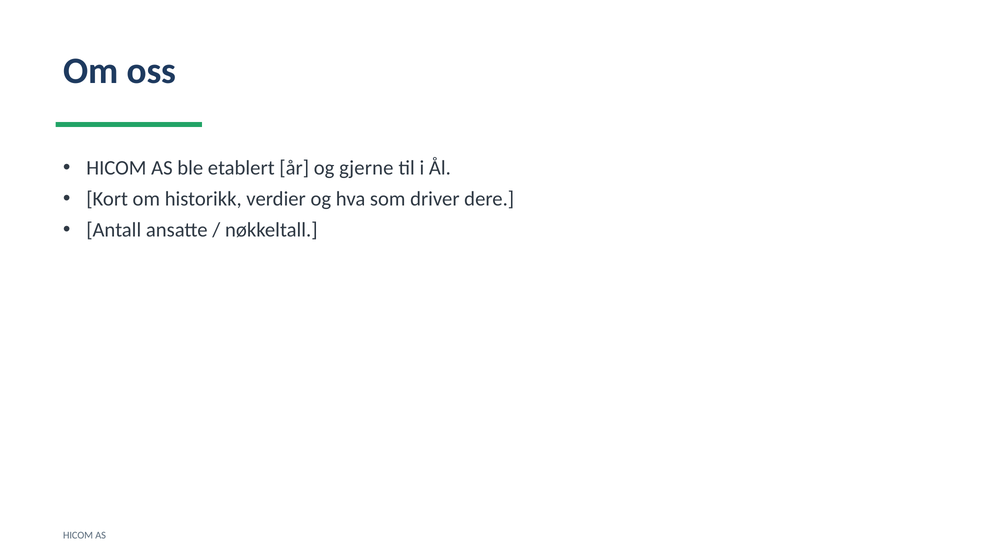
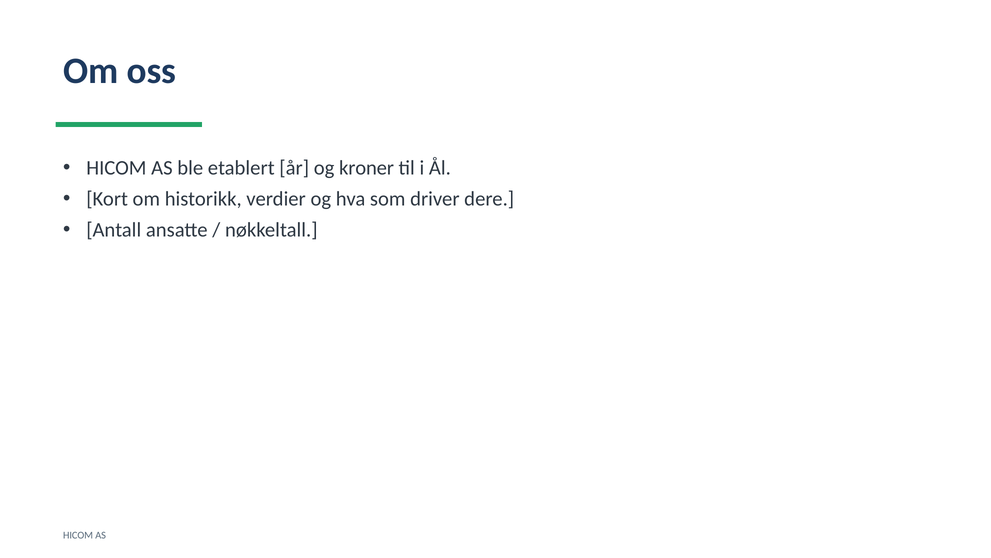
gjerne: gjerne -> kroner
